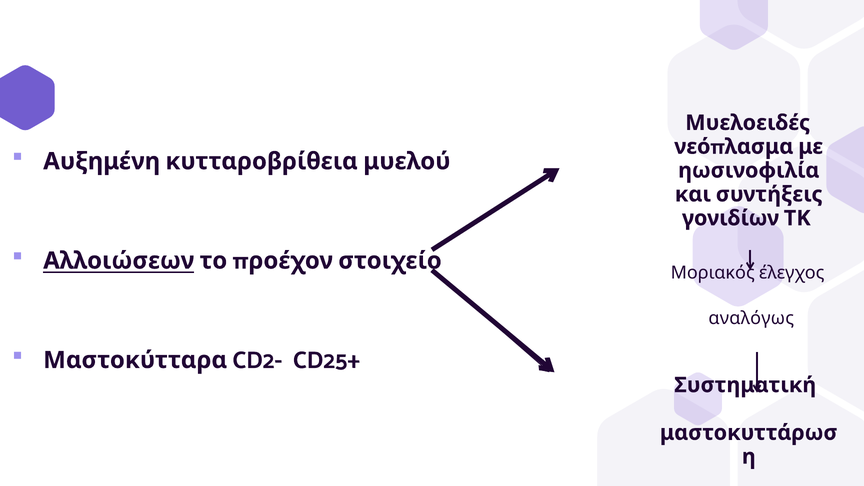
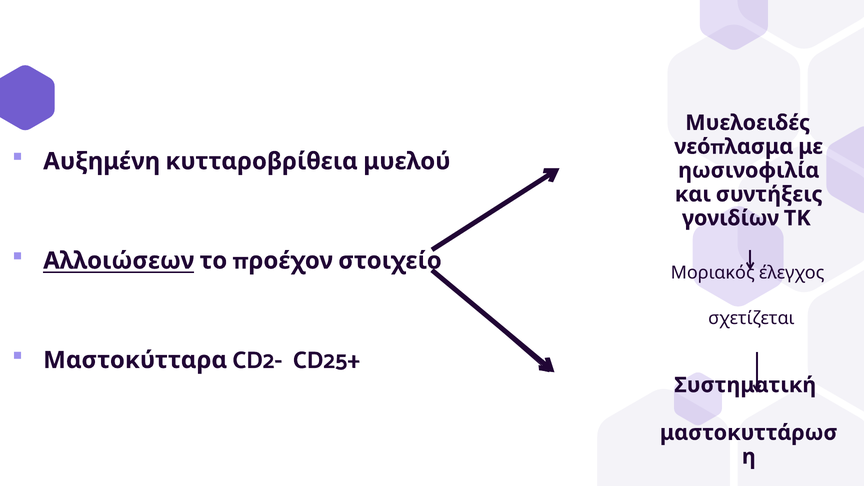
αναλόγως: αναλόγως -> σχετίζεται
